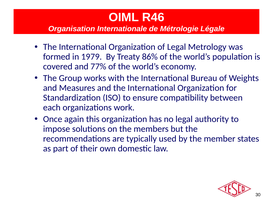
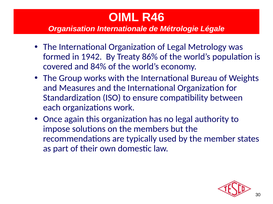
1979: 1979 -> 1942
77%: 77% -> 84%
